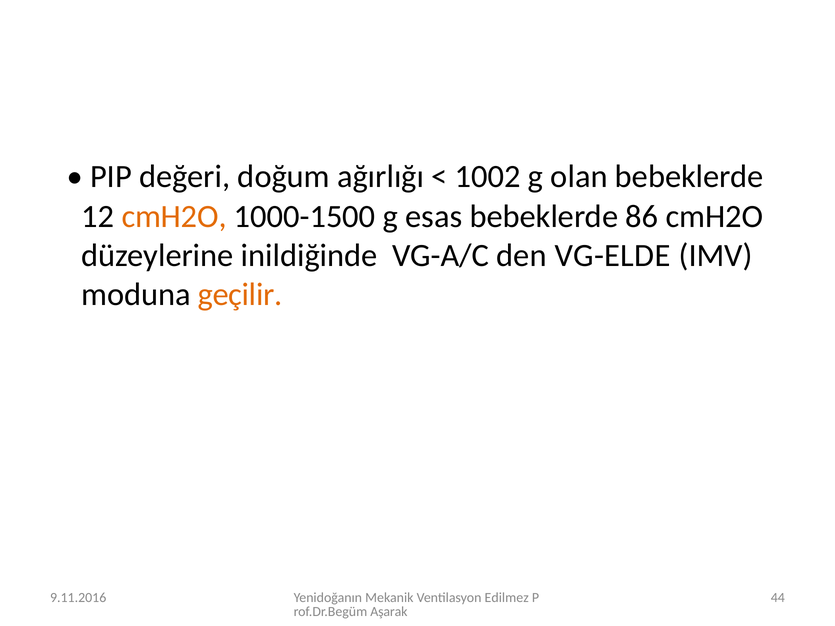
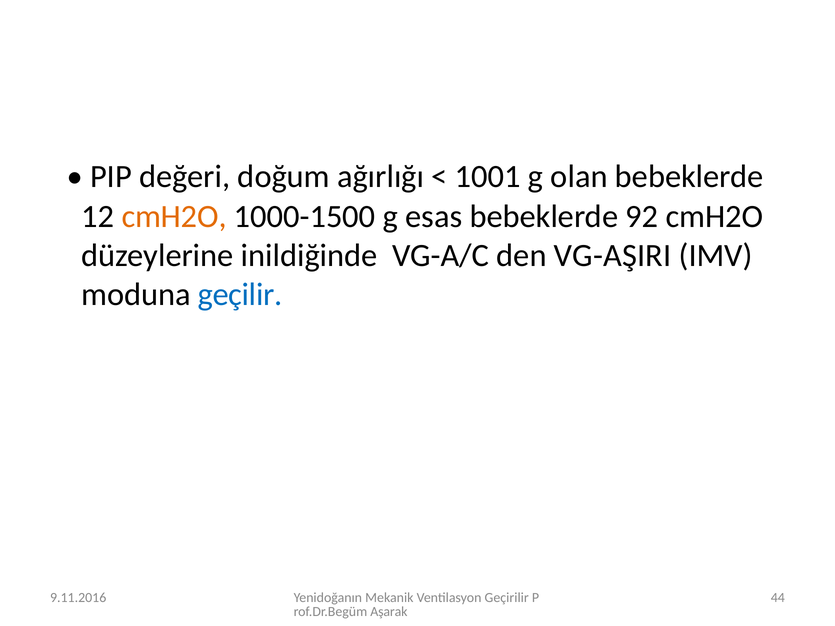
1002: 1002 -> 1001
86: 86 -> 92
VG-ELDE: VG-ELDE -> VG-AŞIRI
geçilir colour: orange -> blue
Edilmez: Edilmez -> Geçirilir
